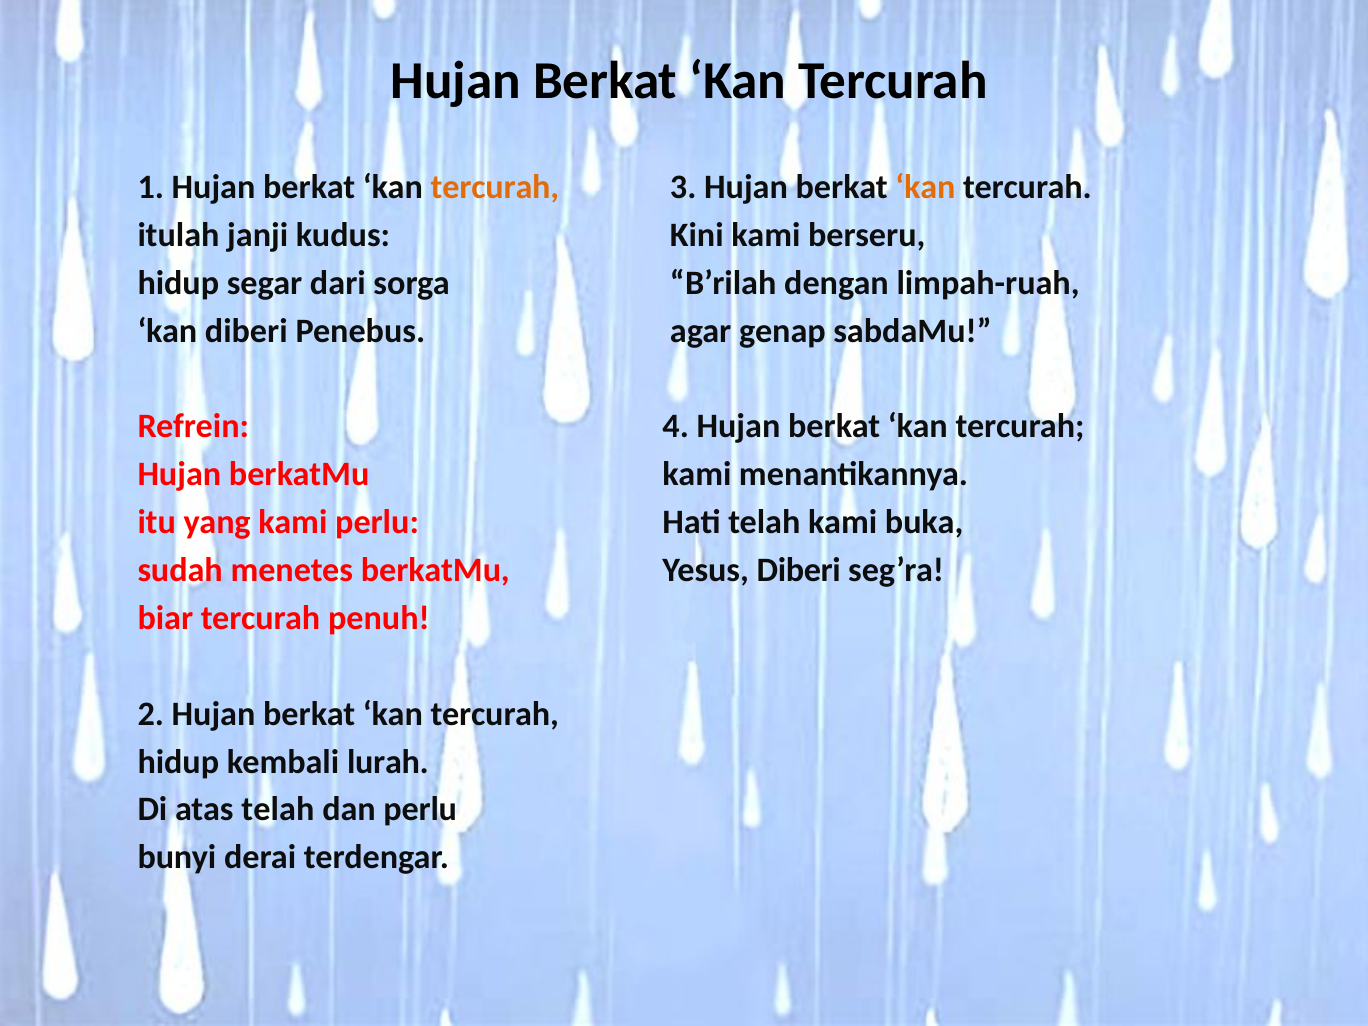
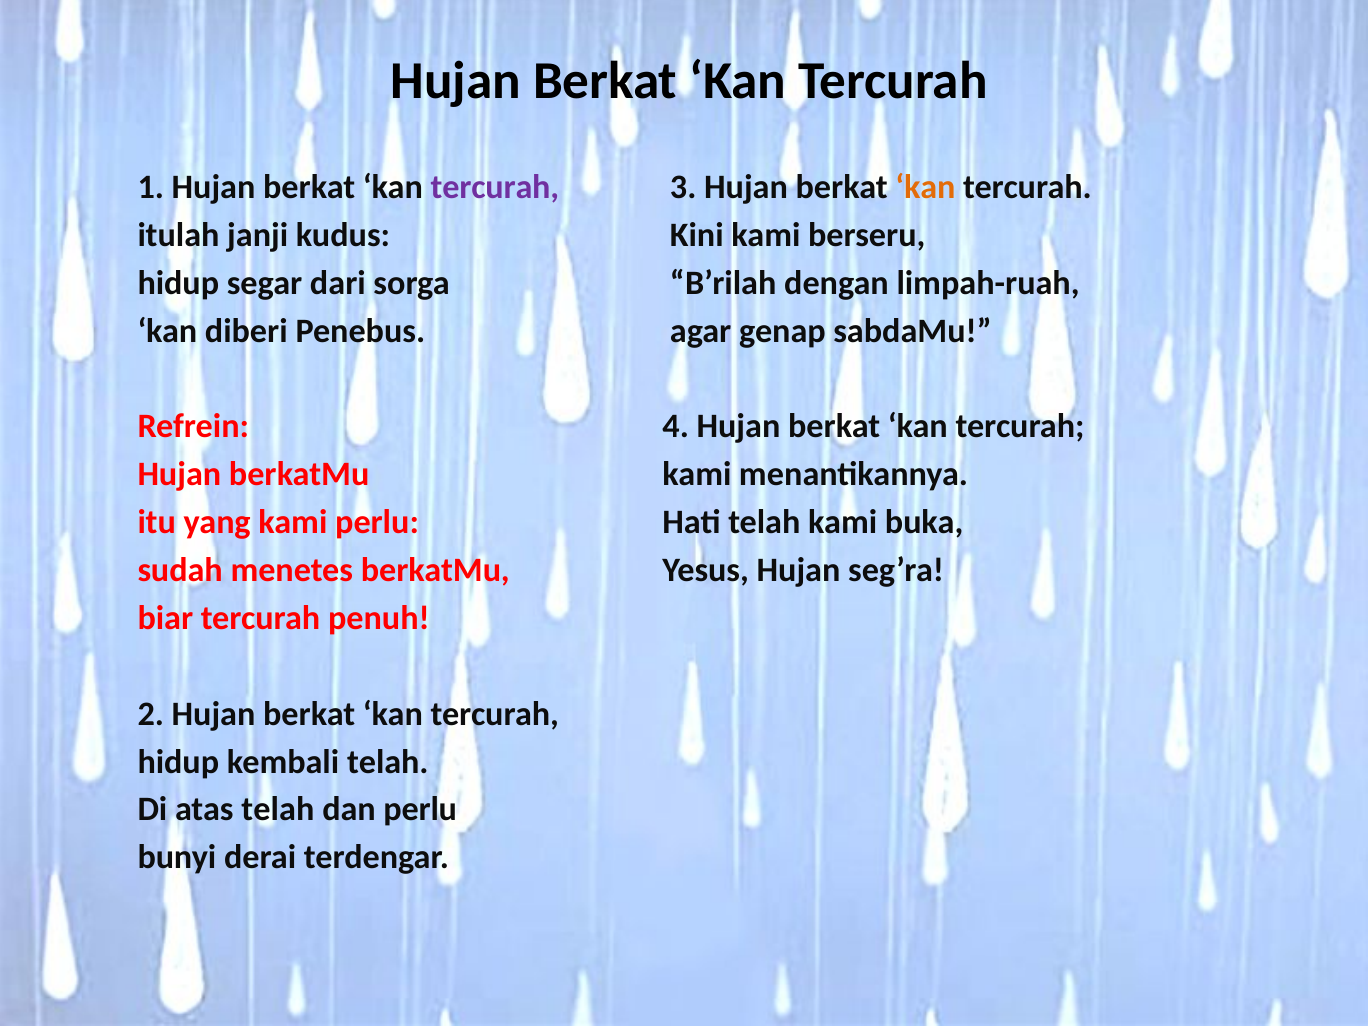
tercurah at (495, 187) colour: orange -> purple
Yesus Diberi: Diberi -> Hujan
kembali lurah: lurah -> telah
